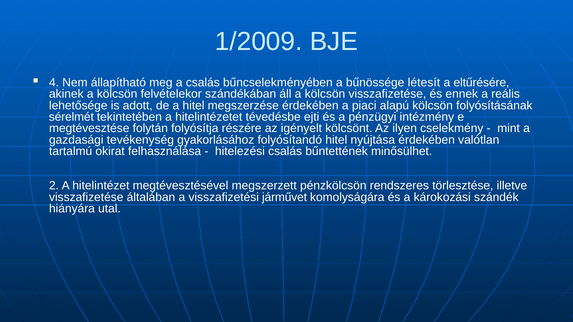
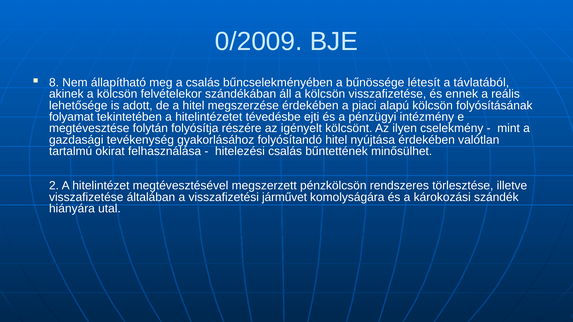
1/2009: 1/2009 -> 0/2009
4: 4 -> 8
eltűrésére: eltűrésére -> távlatából
sérelmét: sérelmét -> folyamat
